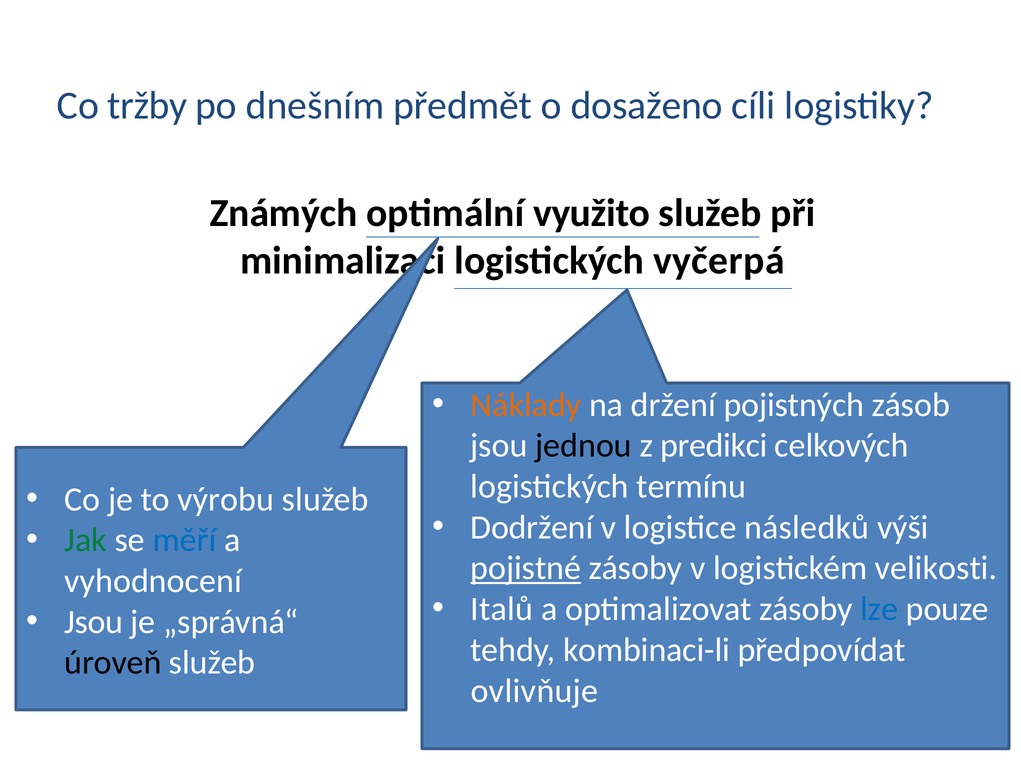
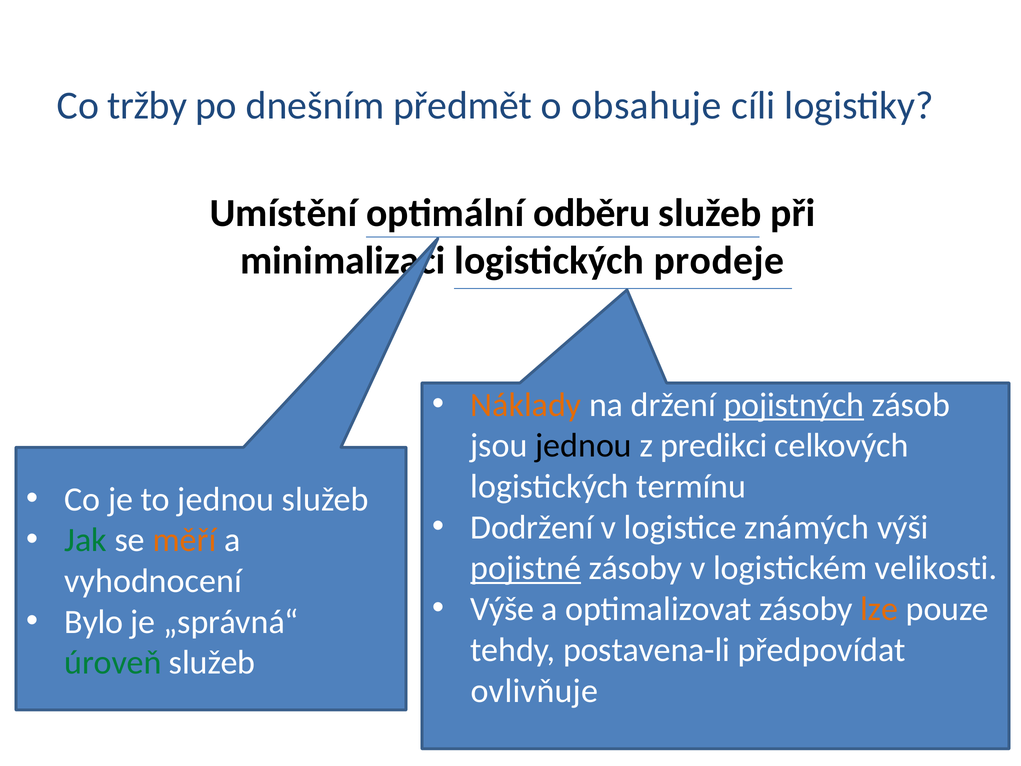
dosaženo: dosaženo -> obsahuje
Známých: Známých -> Umístění
využito: využito -> odběru
vyčerpá: vyčerpá -> prodeje
pojistných underline: none -> present
to výrobu: výrobu -> jednou
následků: následků -> známých
měří colour: blue -> orange
Italů: Italů -> Výše
lze colour: blue -> orange
Jsou at (94, 622): Jsou -> Bylo
kombinaci-li: kombinaci-li -> postavena-li
úroveň colour: black -> green
